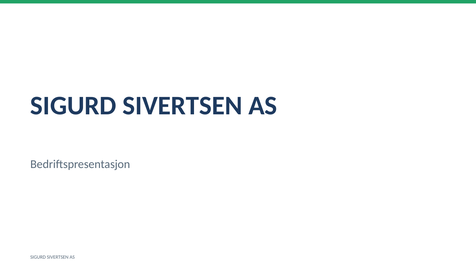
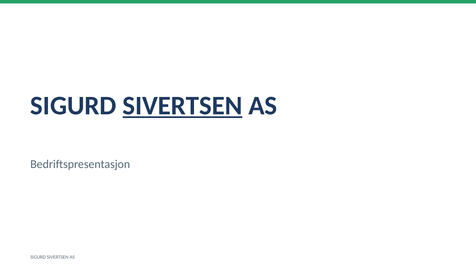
SIVERTSEN at (182, 106) underline: none -> present
